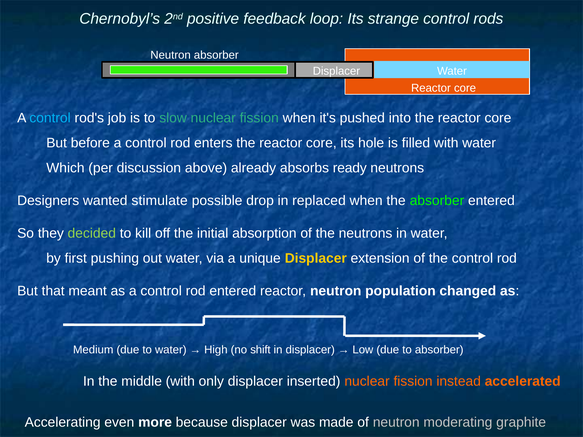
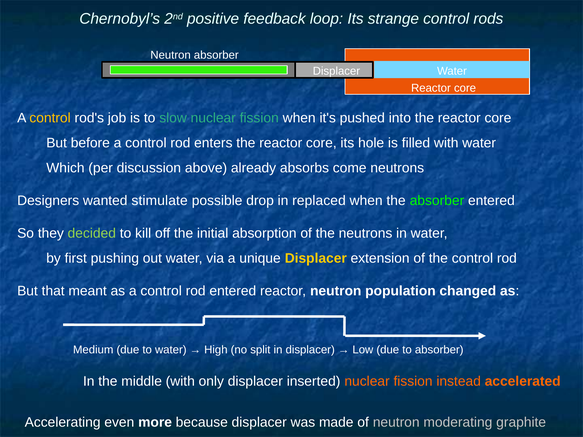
control at (50, 118) colour: light blue -> yellow
ready: ready -> come
shift: shift -> split
